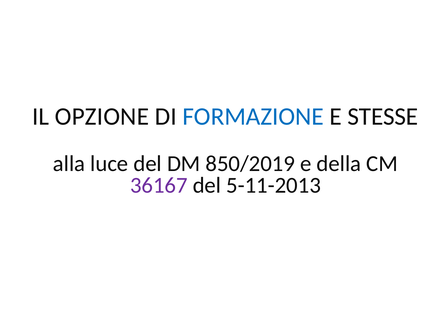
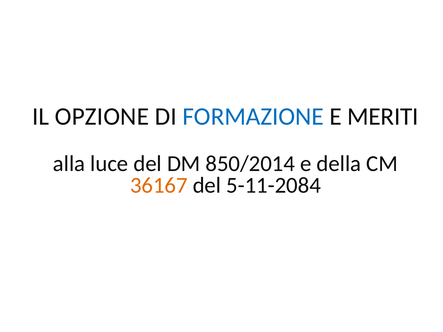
STESSE: STESSE -> MERITI
850/2019: 850/2019 -> 850/2014
36167 colour: purple -> orange
5-11-2013: 5-11-2013 -> 5-11-2084
